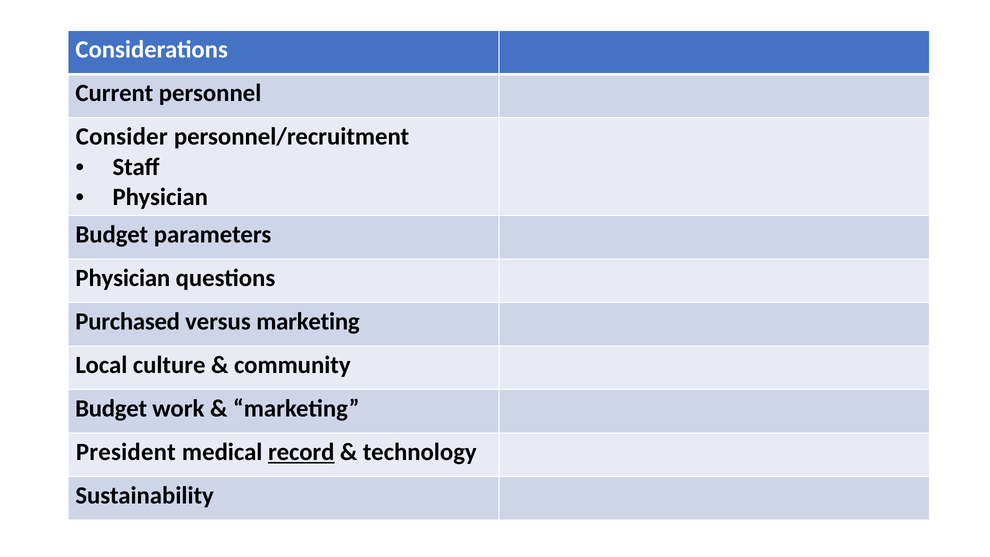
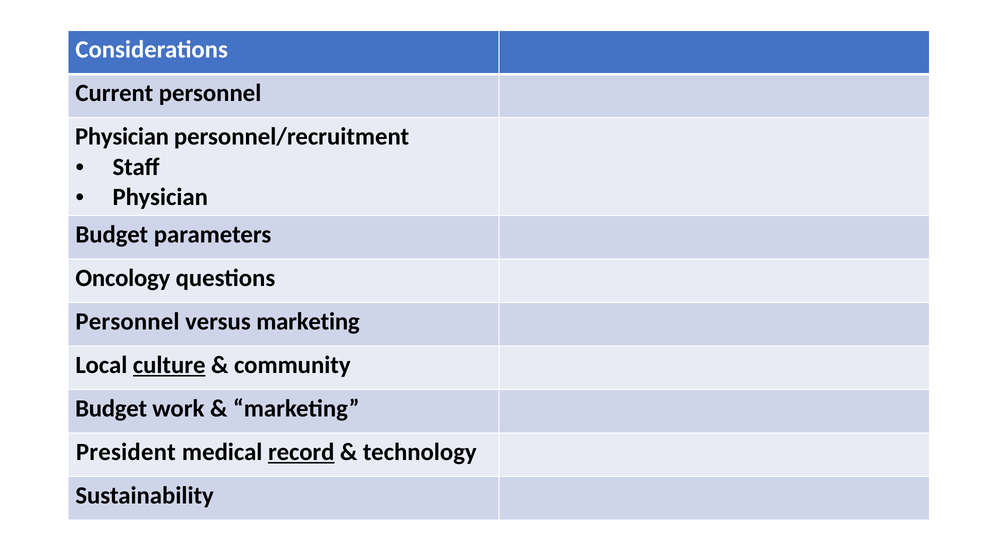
Consider at (122, 137): Consider -> Physician
Physician at (123, 278): Physician -> Oncology
Purchased at (128, 322): Purchased -> Personnel
culture underline: none -> present
